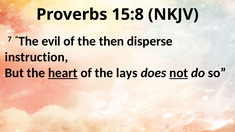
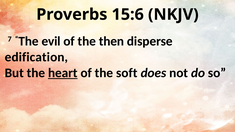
15:8: 15:8 -> 15:6
instruction: instruction -> edification
lays: lays -> soft
not underline: present -> none
